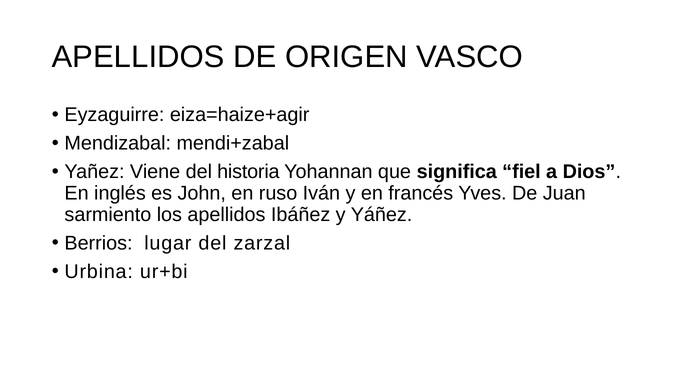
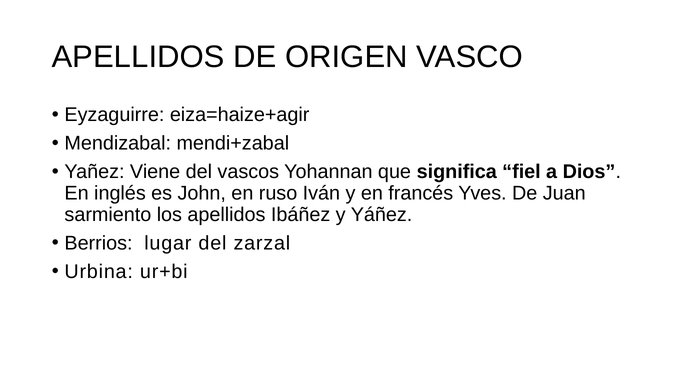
historia: historia -> vascos
